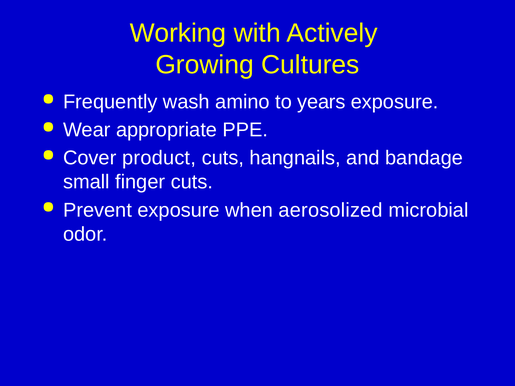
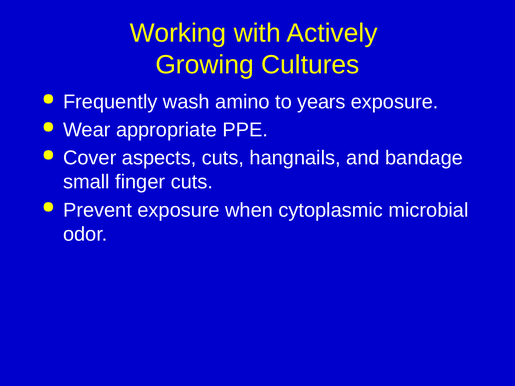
product: product -> aspects
aerosolized: aerosolized -> cytoplasmic
